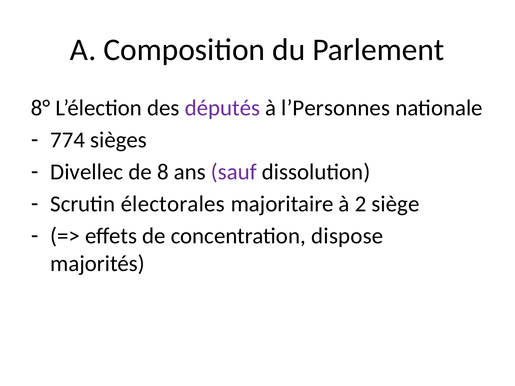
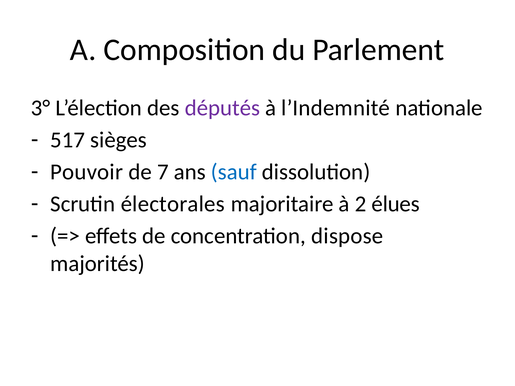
8°: 8° -> 3°
l’Personnes: l’Personnes -> l’Indemnité
774: 774 -> 517
Divellec: Divellec -> Pouvoir
8: 8 -> 7
sauf colour: purple -> blue
siège: siège -> élues
